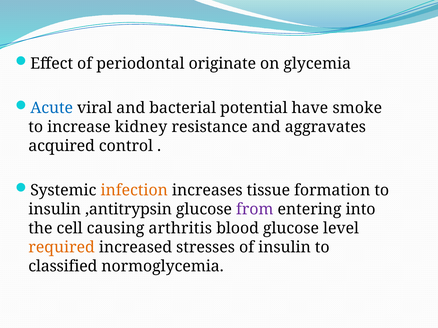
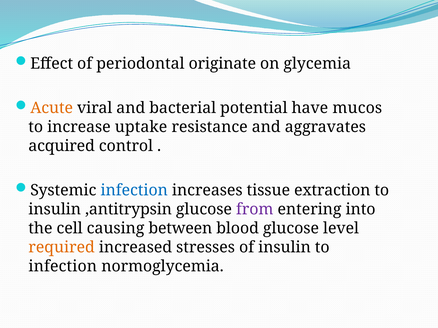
Acute colour: blue -> orange
smoke: smoke -> mucos
kidney: kidney -> uptake
infection at (134, 191) colour: orange -> blue
formation: formation -> extraction
arthritis: arthritis -> between
classified at (63, 267): classified -> infection
